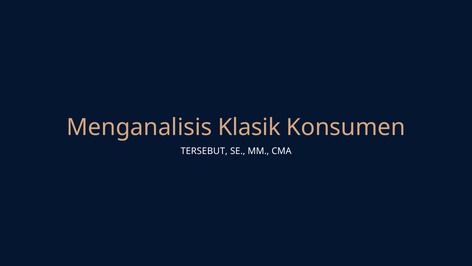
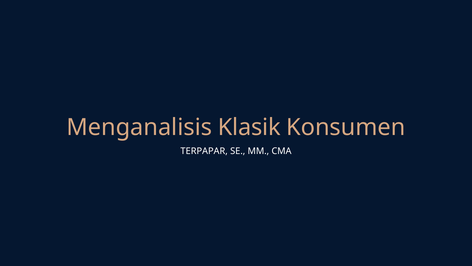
TERSEBUT: TERSEBUT -> TERPAPAR
